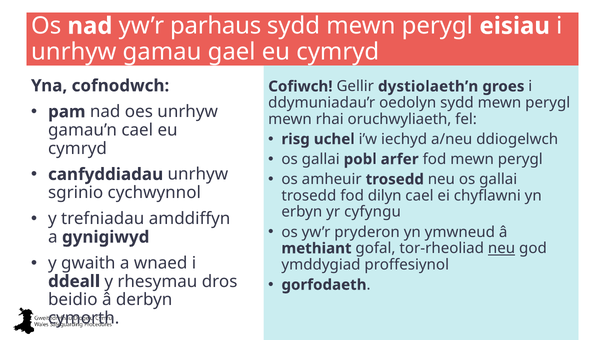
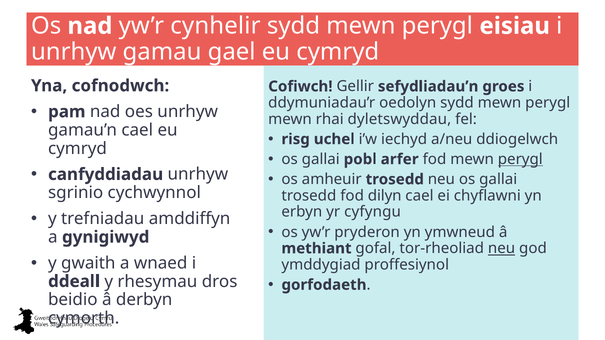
parhaus: parhaus -> cynhelir
dystiolaeth’n: dystiolaeth’n -> sefydliadau’n
oruchwyliaeth: oruchwyliaeth -> dyletswyddau
perygl at (520, 159) underline: none -> present
